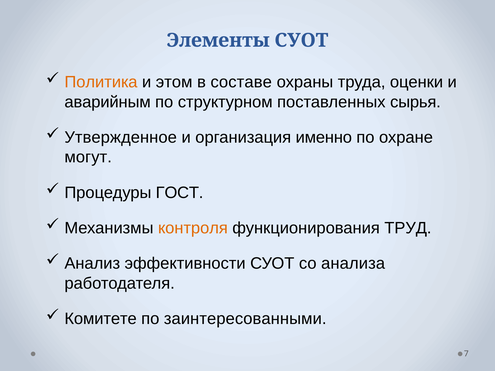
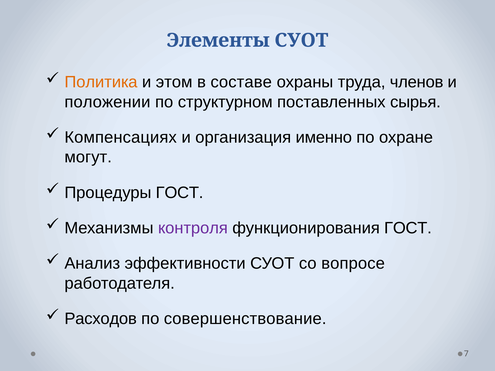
оценки: оценки -> членов
аварийным: аварийным -> положении
Утвержденное: Утвержденное -> Компенсациях
контроля colour: orange -> purple
функционирования ТРУД: ТРУД -> ГОСТ
анализа: анализа -> вопросе
Комитете: Комитете -> Расходов
заинтересованными: заинтересованными -> совершенствование
